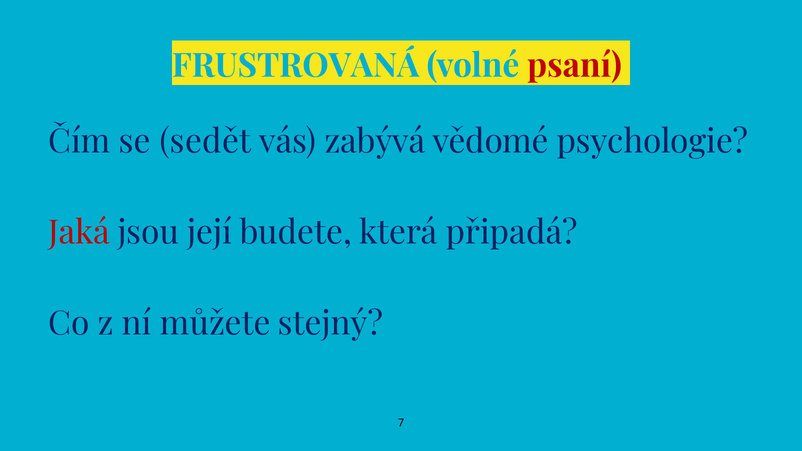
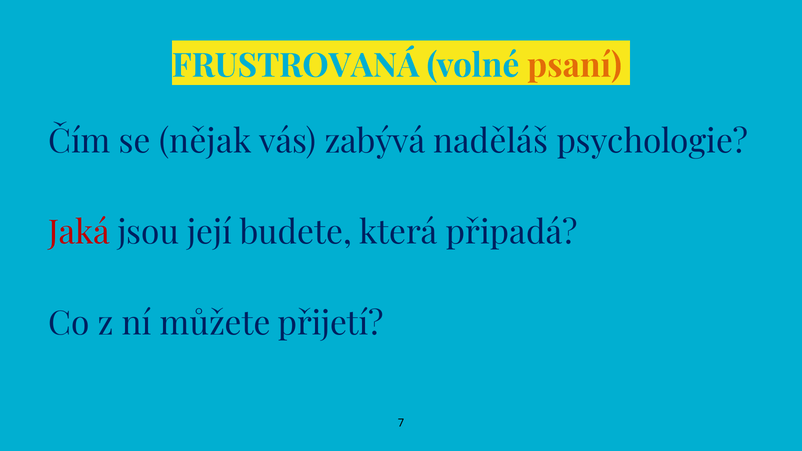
psaní colour: red -> orange
sedět: sedět -> nějak
vědomé: vědomé -> naděláš
stejný: stejný -> přijetí
